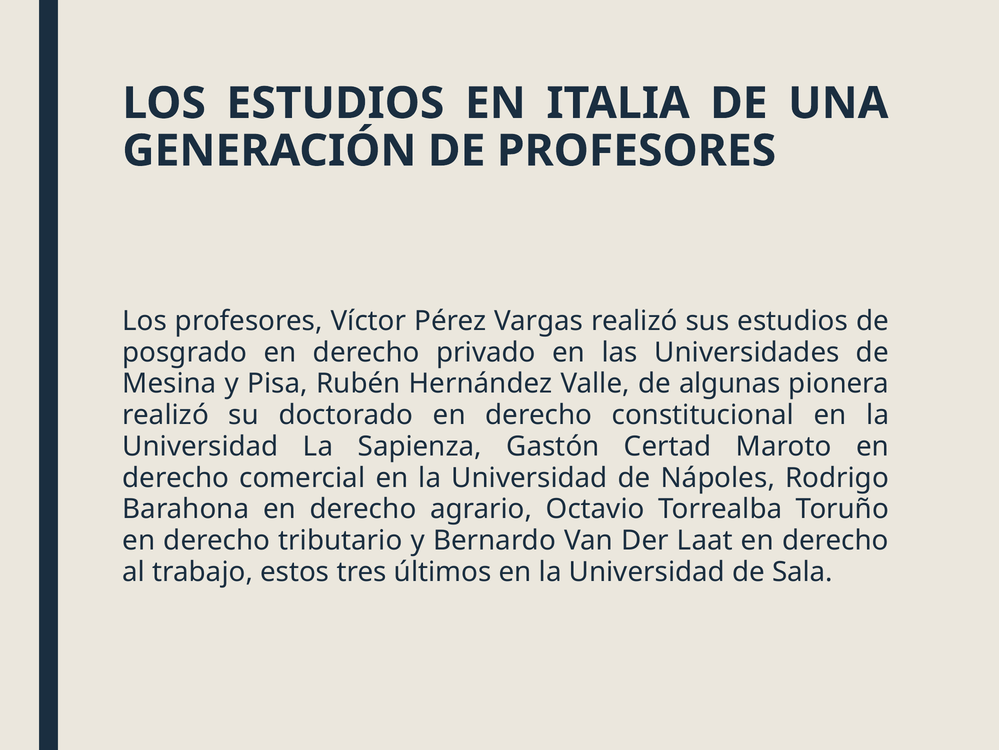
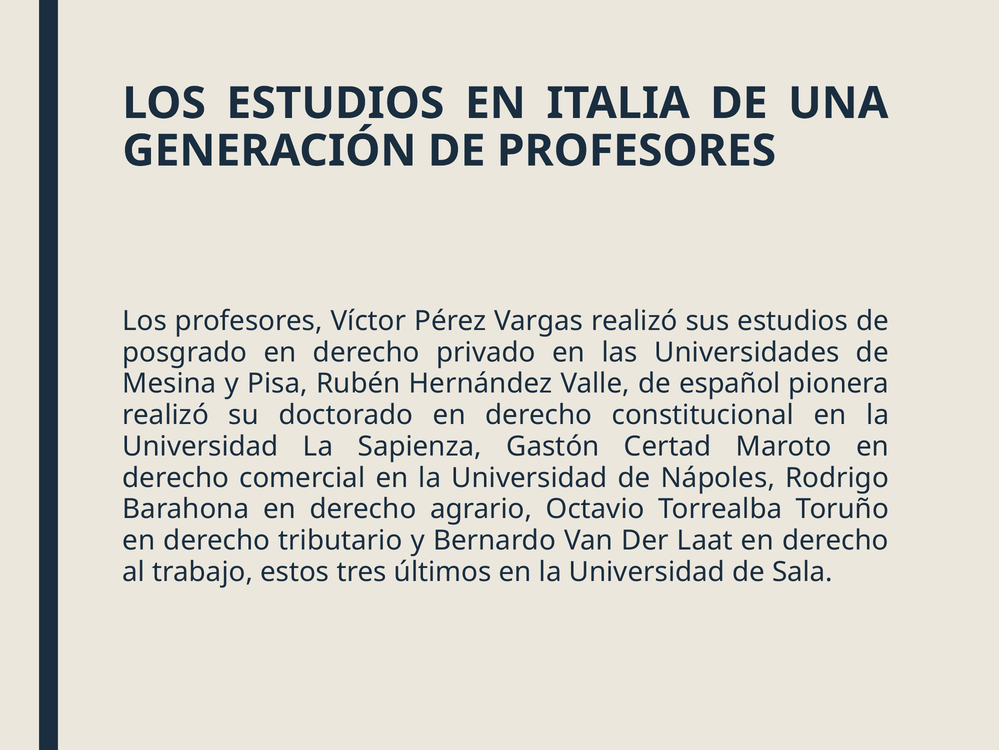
algunas: algunas -> español
